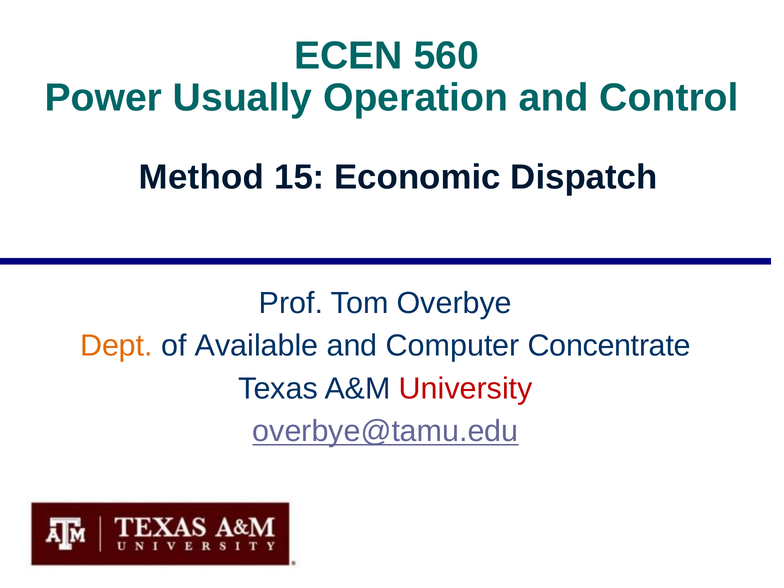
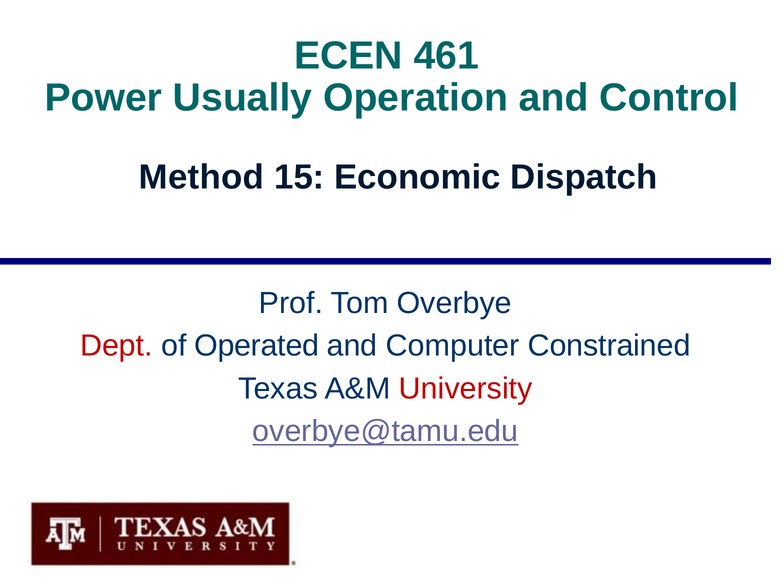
560: 560 -> 461
Dept colour: orange -> red
Available: Available -> Operated
Concentrate: Concentrate -> Constrained
